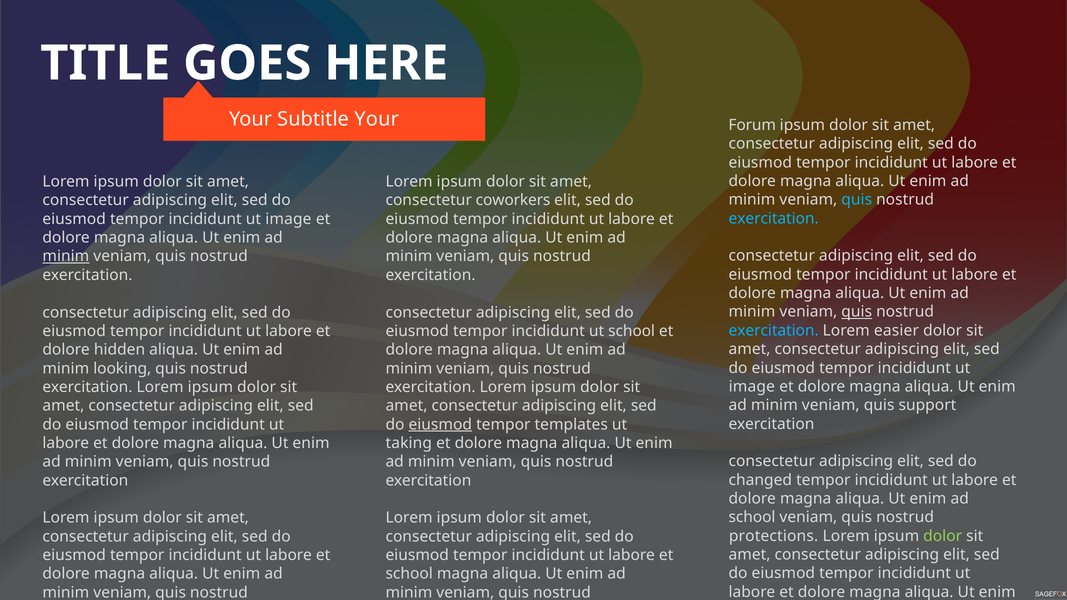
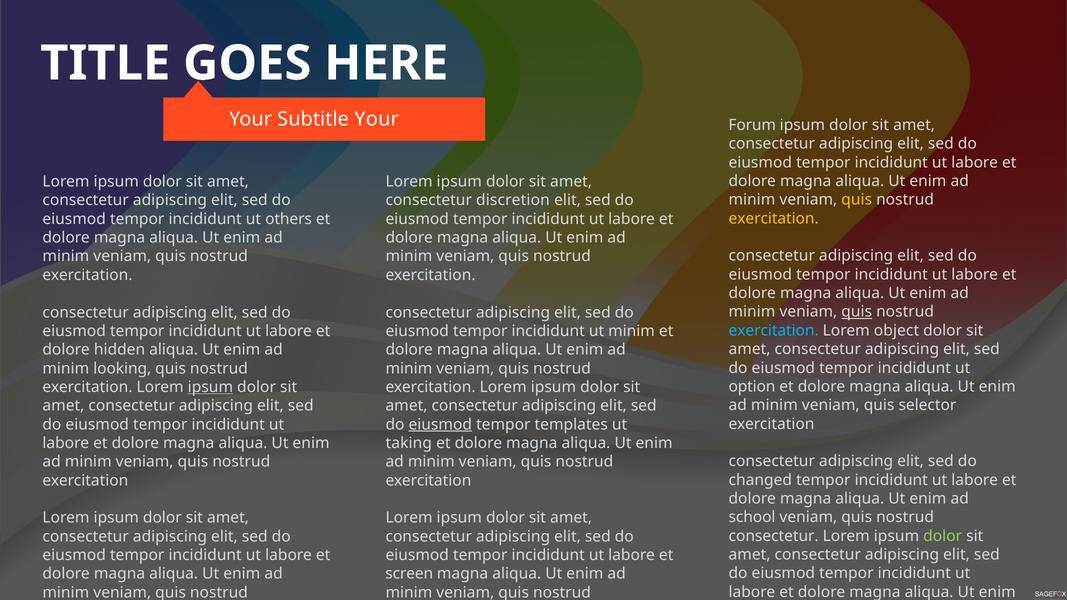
quis at (857, 200) colour: light blue -> yellow
coworkers: coworkers -> discretion
exercitation at (774, 219) colour: light blue -> yellow
image at (288, 219): image -> others
minim at (66, 256) underline: present -> none
easier: easier -> object
ut school: school -> minim
image at (752, 387): image -> option
ipsum at (210, 387) underline: none -> present
support: support -> selector
protections at (774, 536): protections -> consectetur
school at (409, 574): school -> screen
